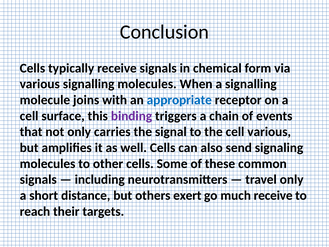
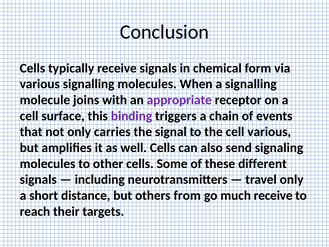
appropriate colour: blue -> purple
common: common -> different
exert: exert -> from
